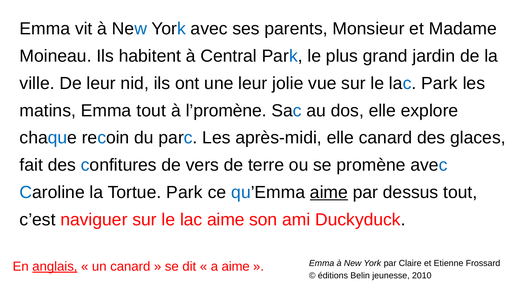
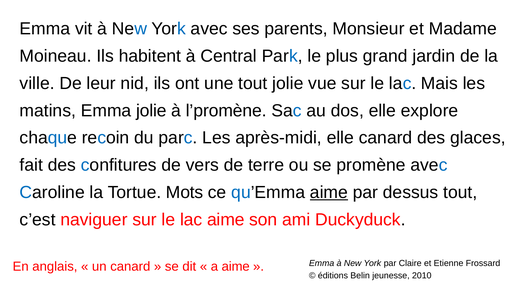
une leur: leur -> tout
lac Park: Park -> Mais
Emma tout: tout -> jolie
Tortue Park: Park -> Mots
anglais underline: present -> none
